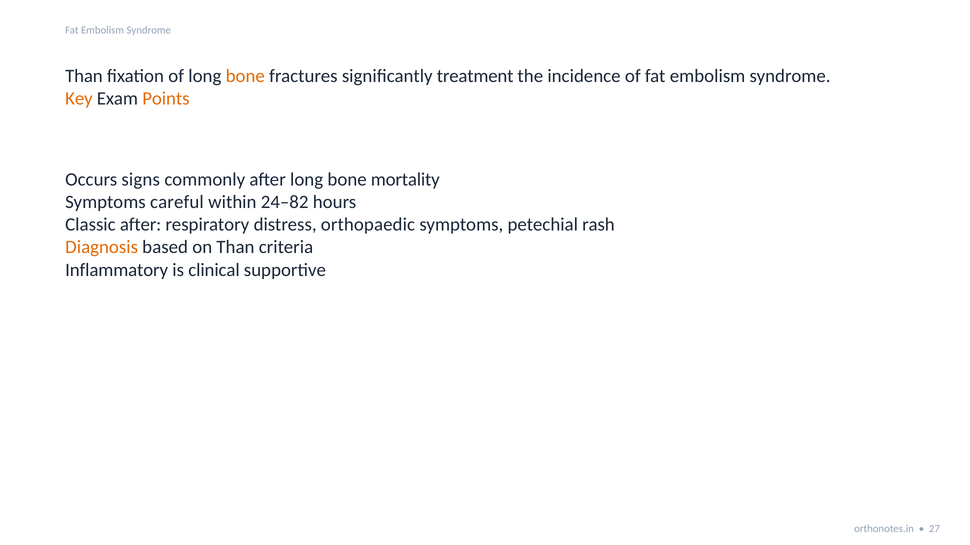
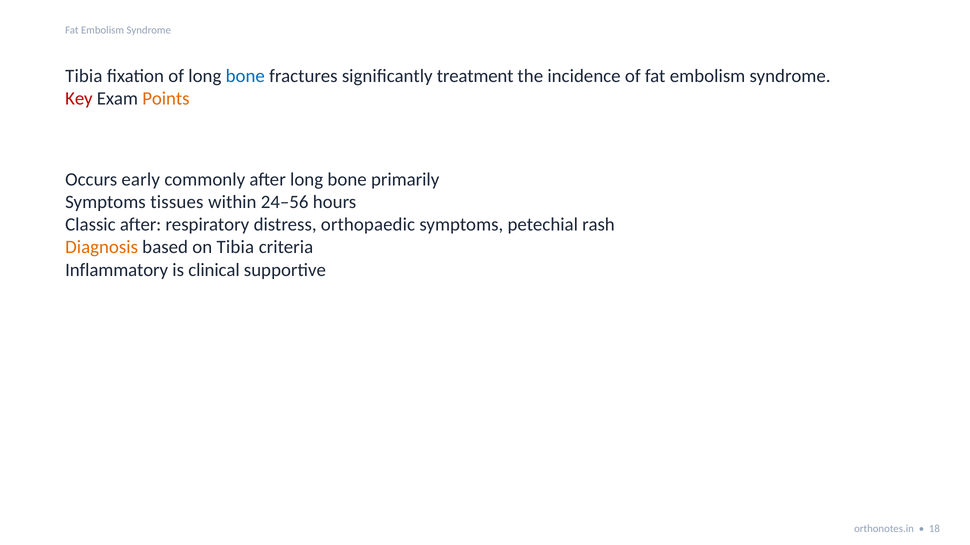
Than at (84, 76): Than -> Tibia
bone at (245, 76) colour: orange -> blue
Key colour: orange -> red
signs: signs -> early
mortality: mortality -> primarily
careful: careful -> tissues
24–82: 24–82 -> 24–56
on Than: Than -> Tibia
27: 27 -> 18
